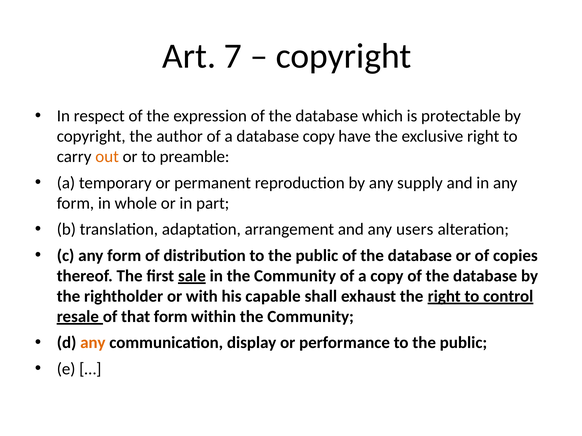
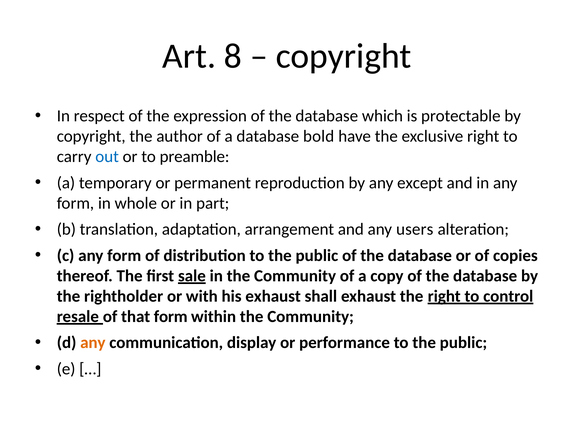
7: 7 -> 8
database copy: copy -> bold
out colour: orange -> blue
supply: supply -> except
his capable: capable -> exhaust
